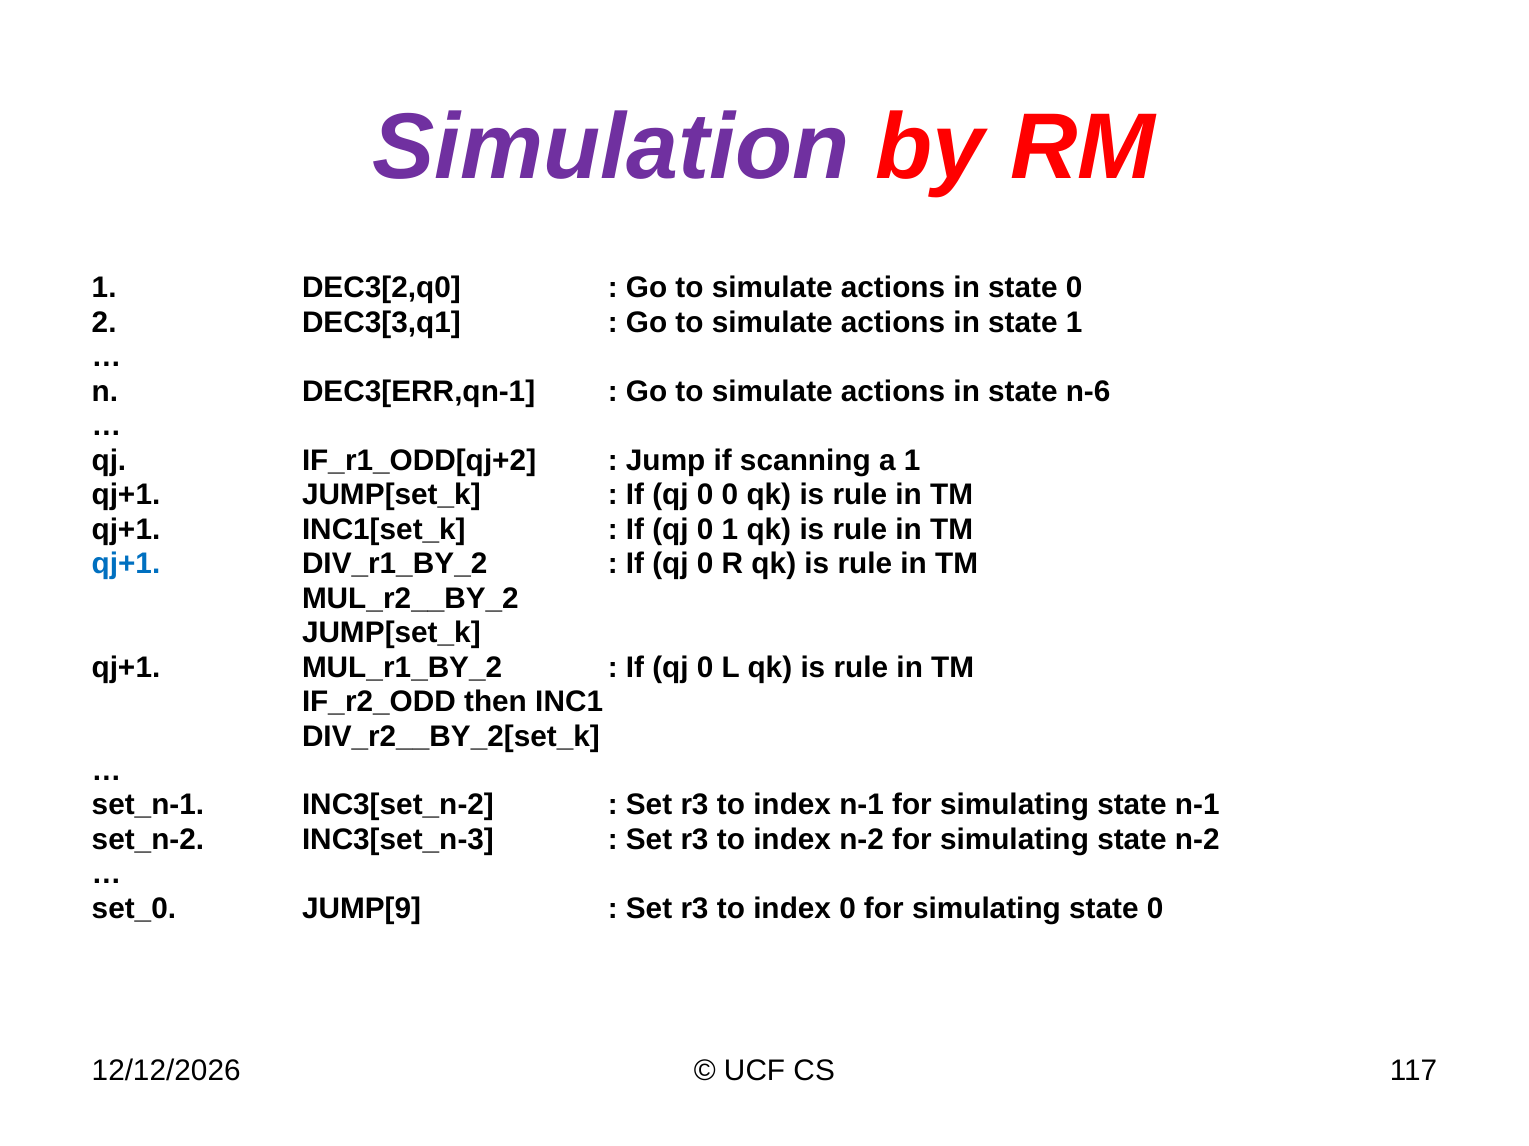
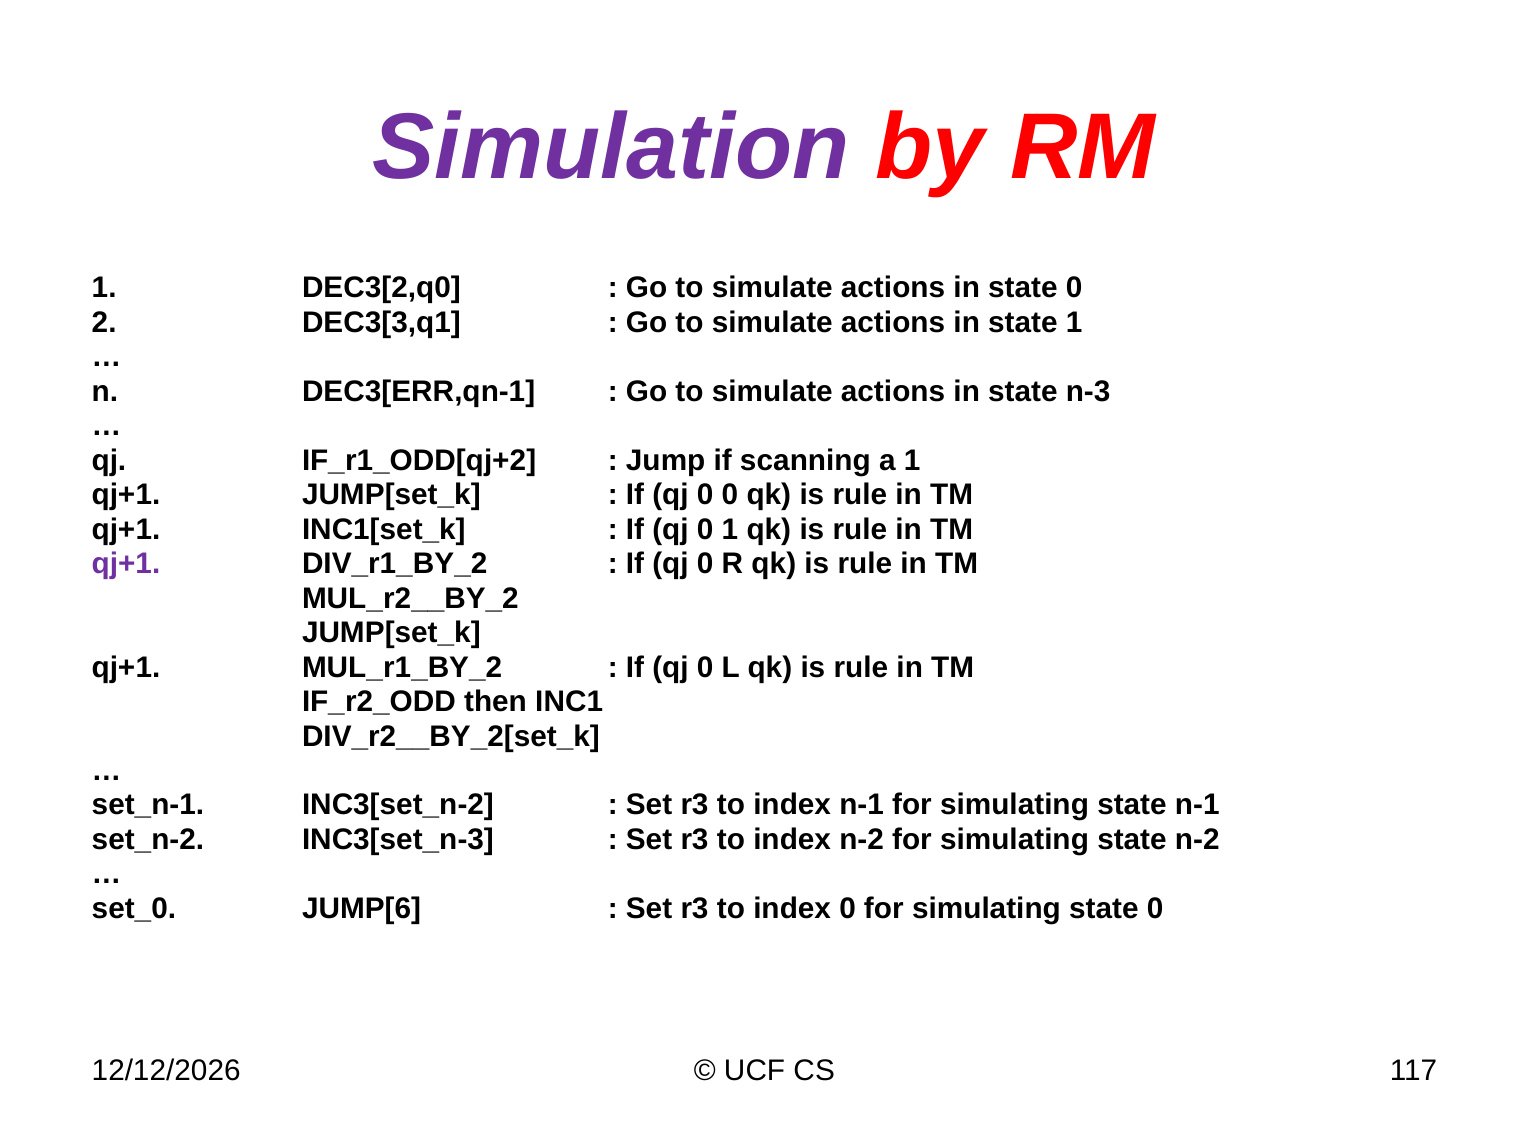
n-6: n-6 -> n-3
qj+1 at (126, 564) colour: blue -> purple
JUMP[9: JUMP[9 -> JUMP[6
